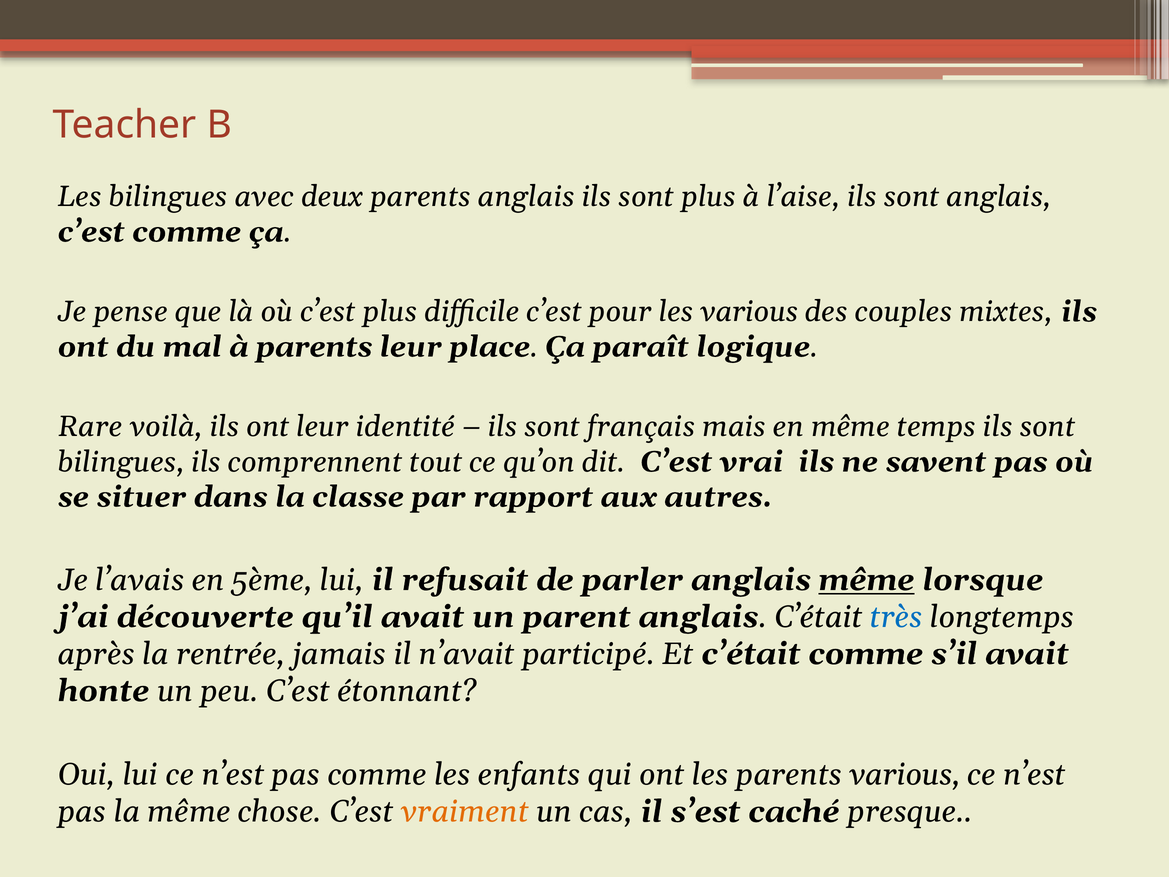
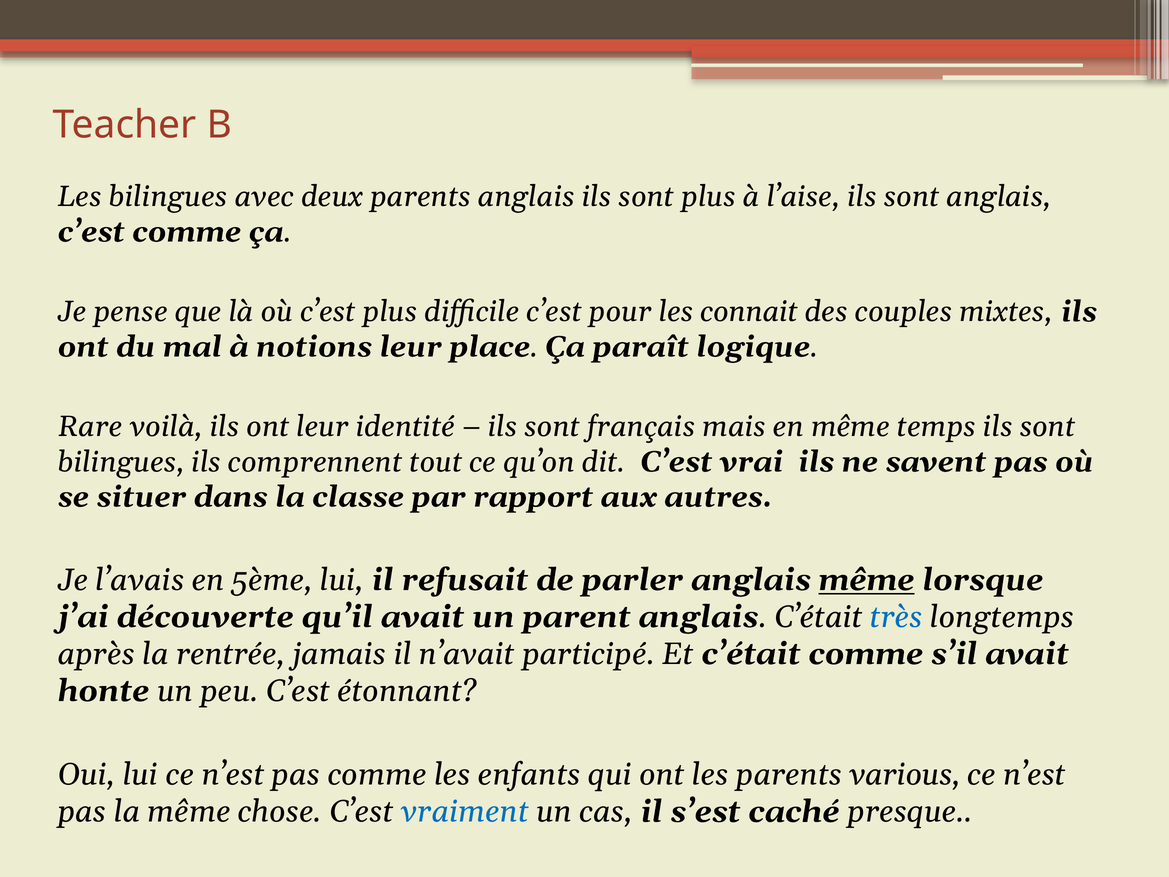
les various: various -> connait
à parents: parents -> notions
vraiment colour: orange -> blue
